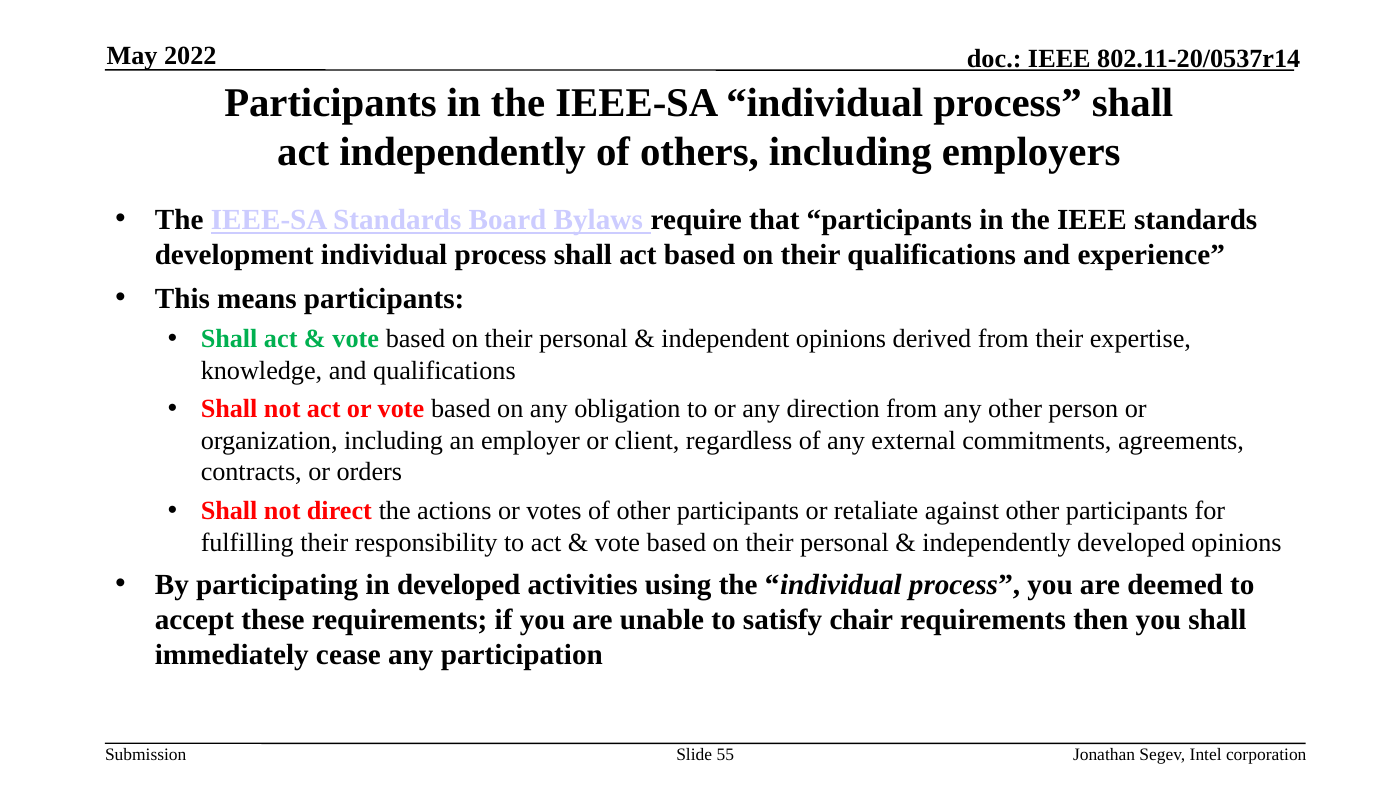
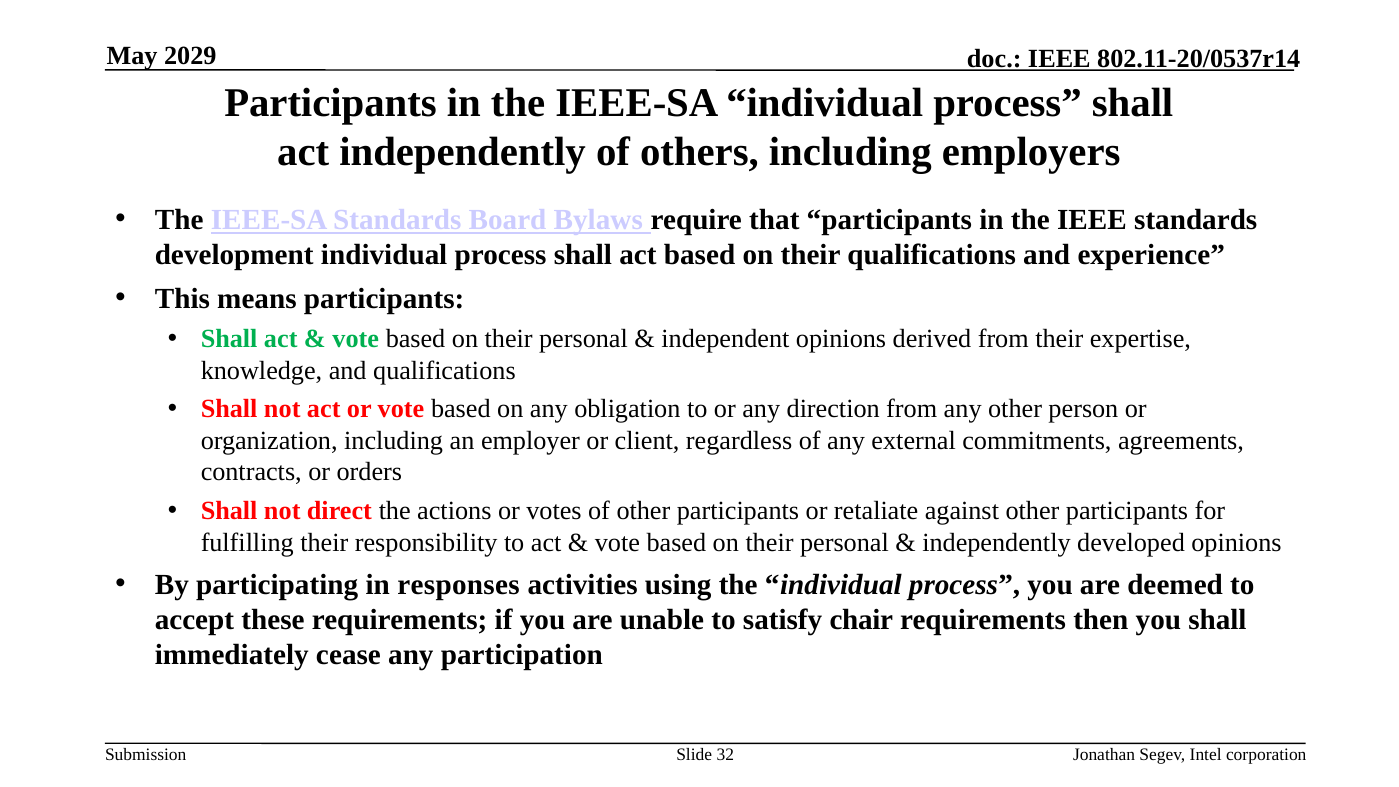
2022: 2022 -> 2029
in developed: developed -> responses
55: 55 -> 32
